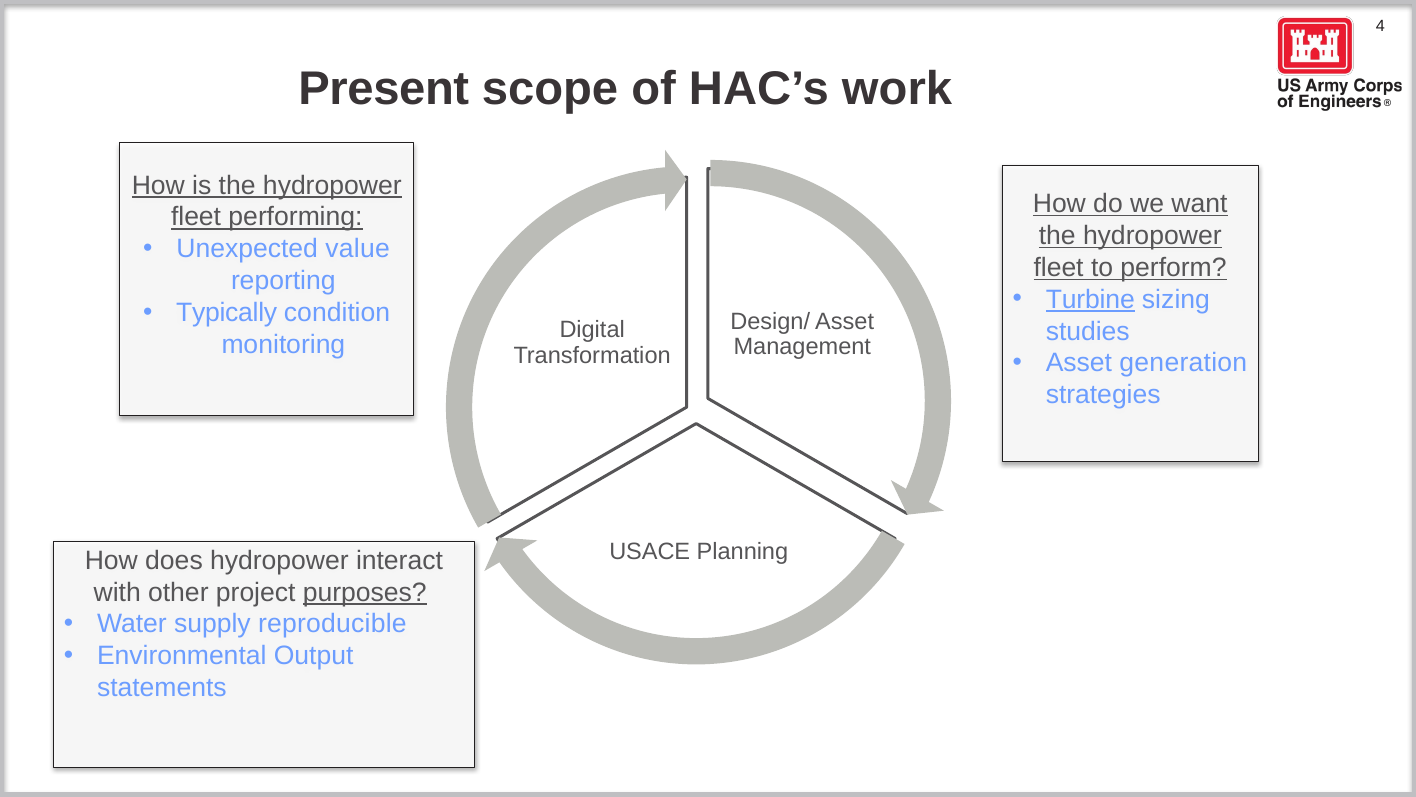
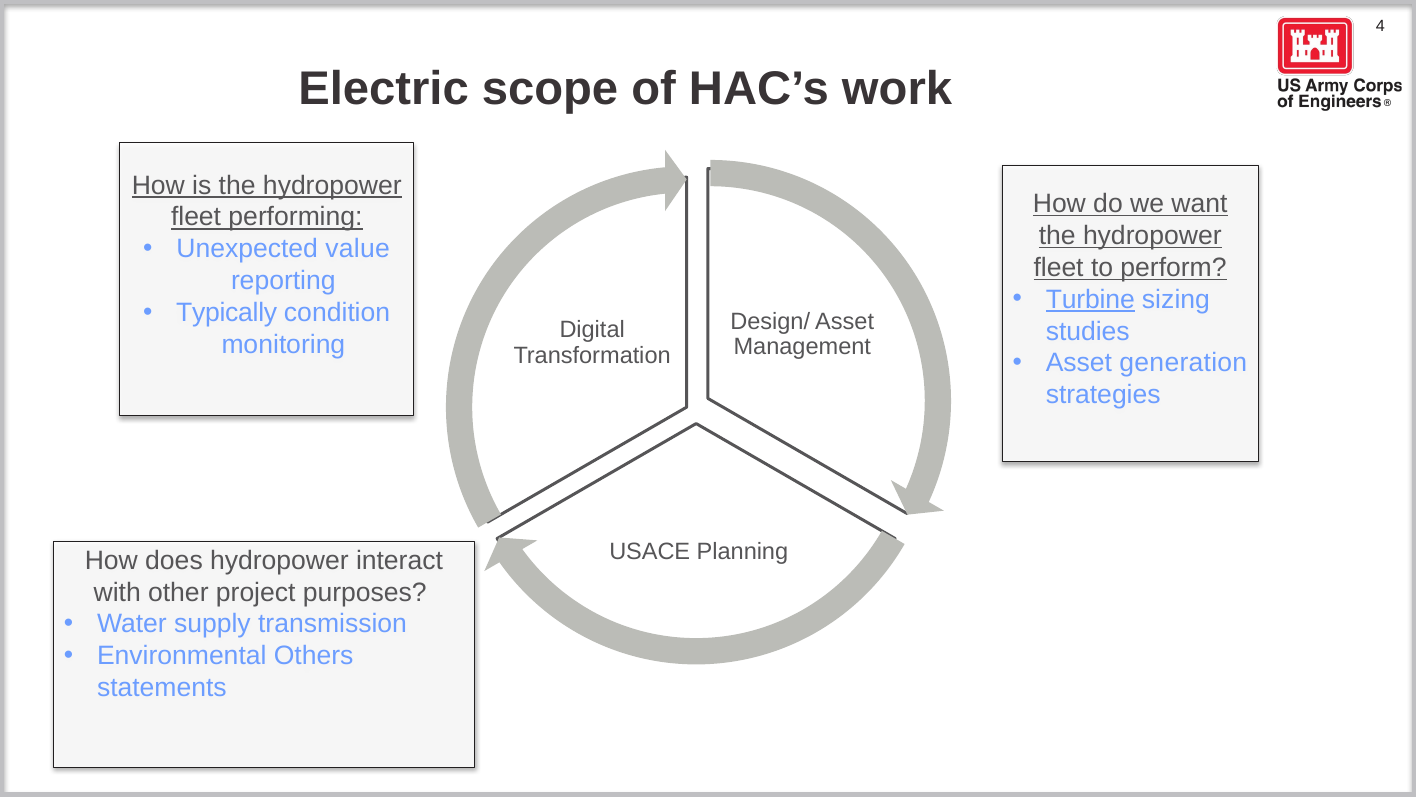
Present: Present -> Electric
purposes underline: present -> none
reproducible: reproducible -> transmission
Output: Output -> Others
